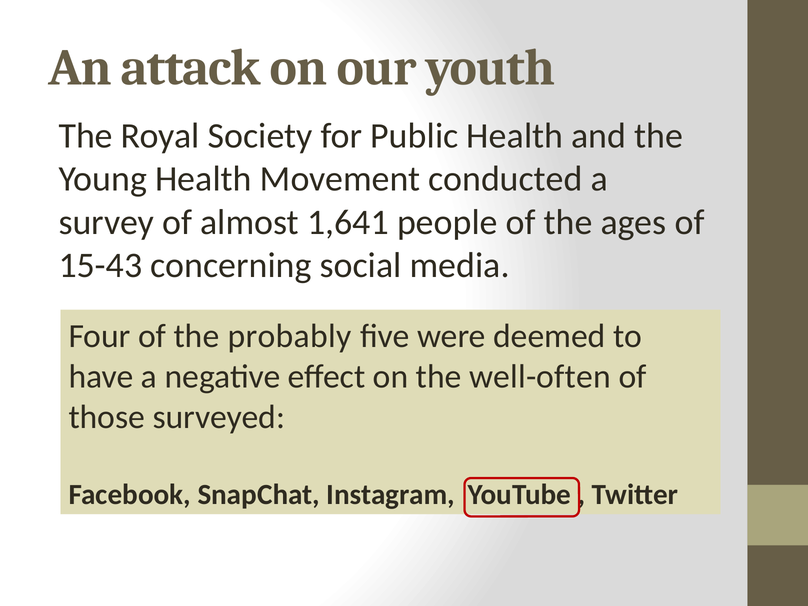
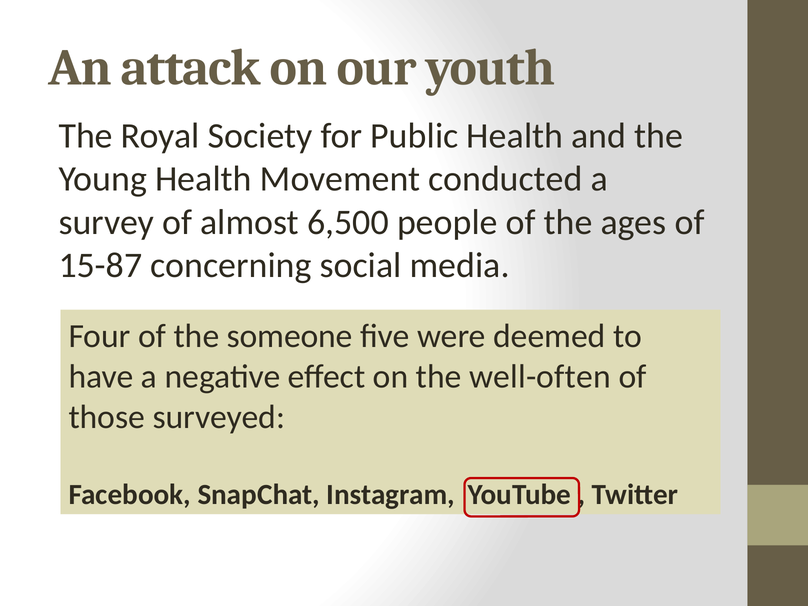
1,641: 1,641 -> 6,500
15-43: 15-43 -> 15-87
probably: probably -> someone
